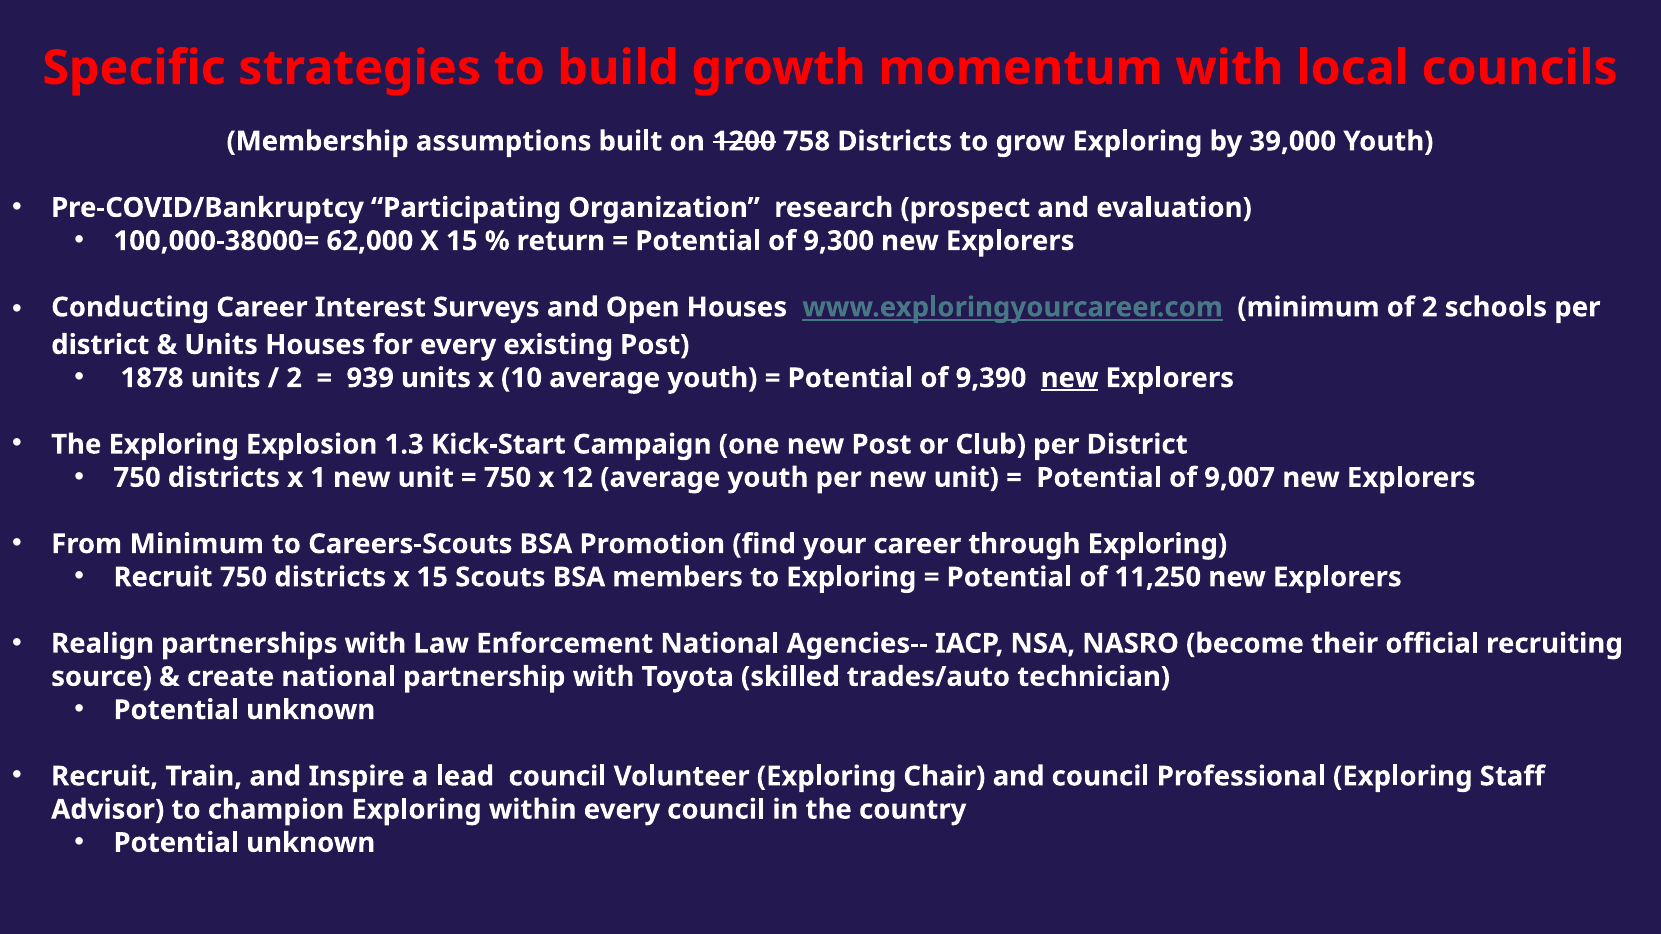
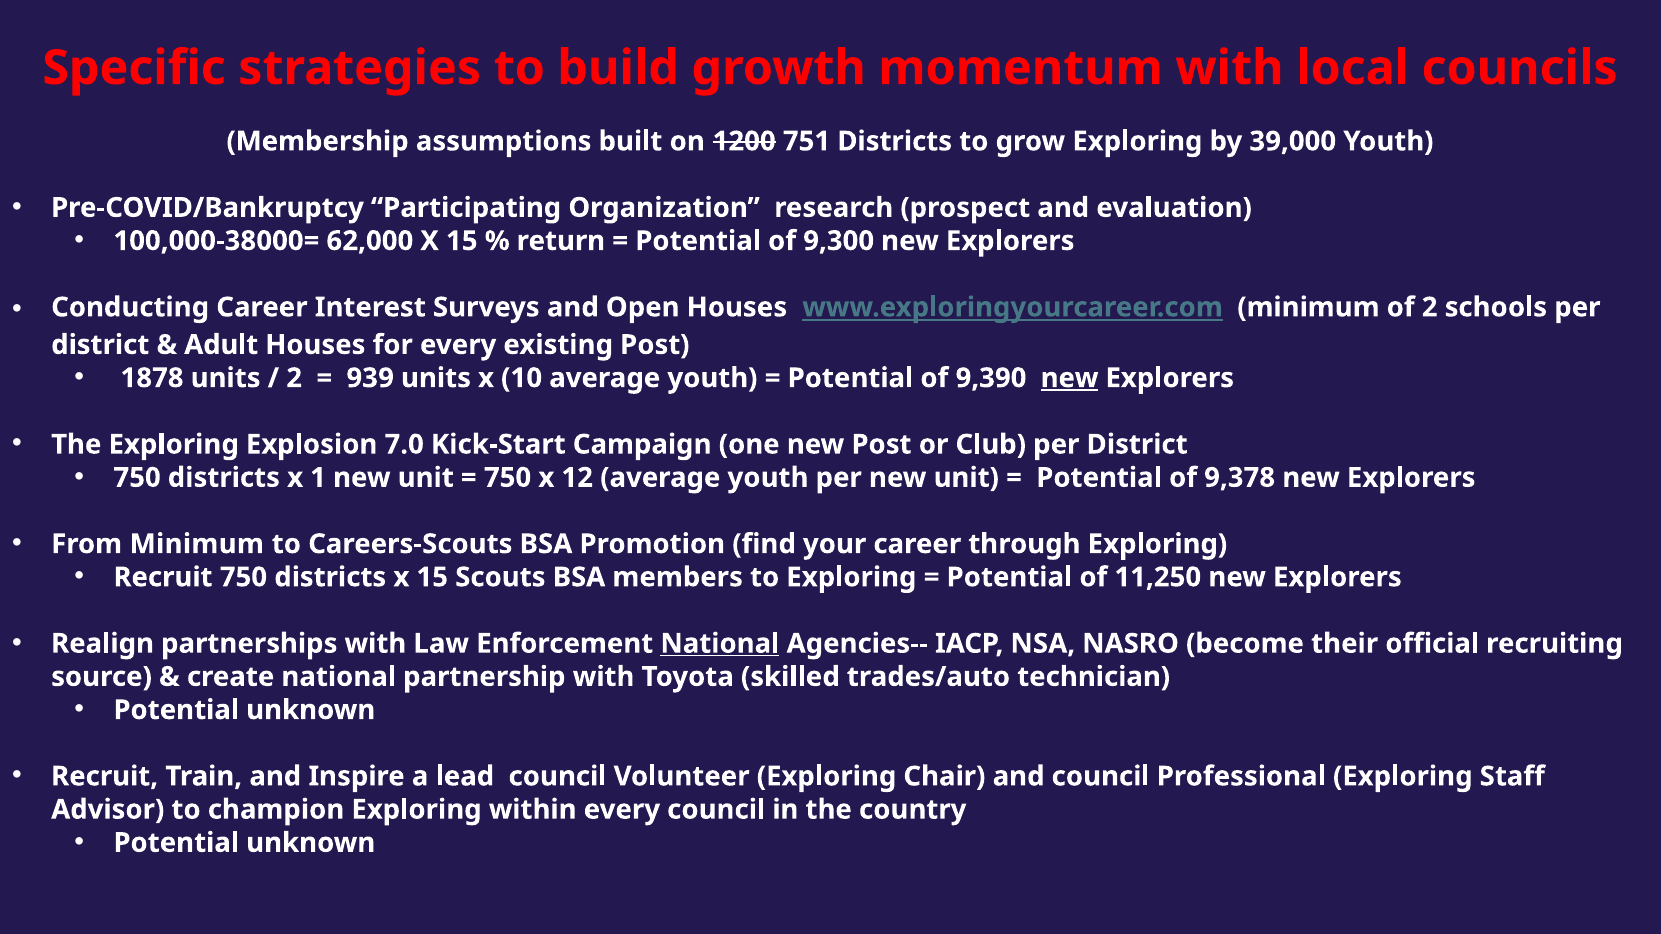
758: 758 -> 751
Units at (221, 345): Units -> Adult
1.3: 1.3 -> 7.0
9,007: 9,007 -> 9,378
National at (720, 644) underline: none -> present
